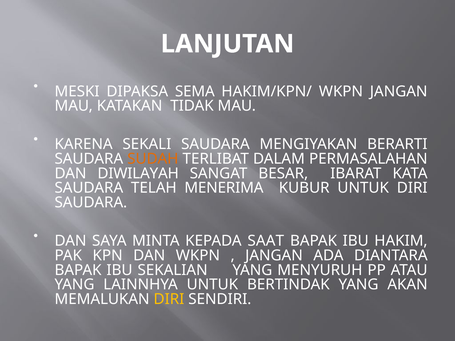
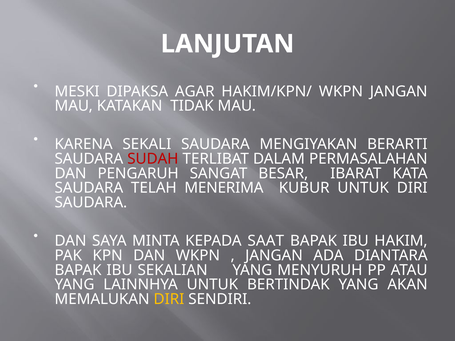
SEMA: SEMA -> AGAR
SUDAH colour: orange -> red
DIWILAYAH: DIWILAYAH -> PENGARUH
